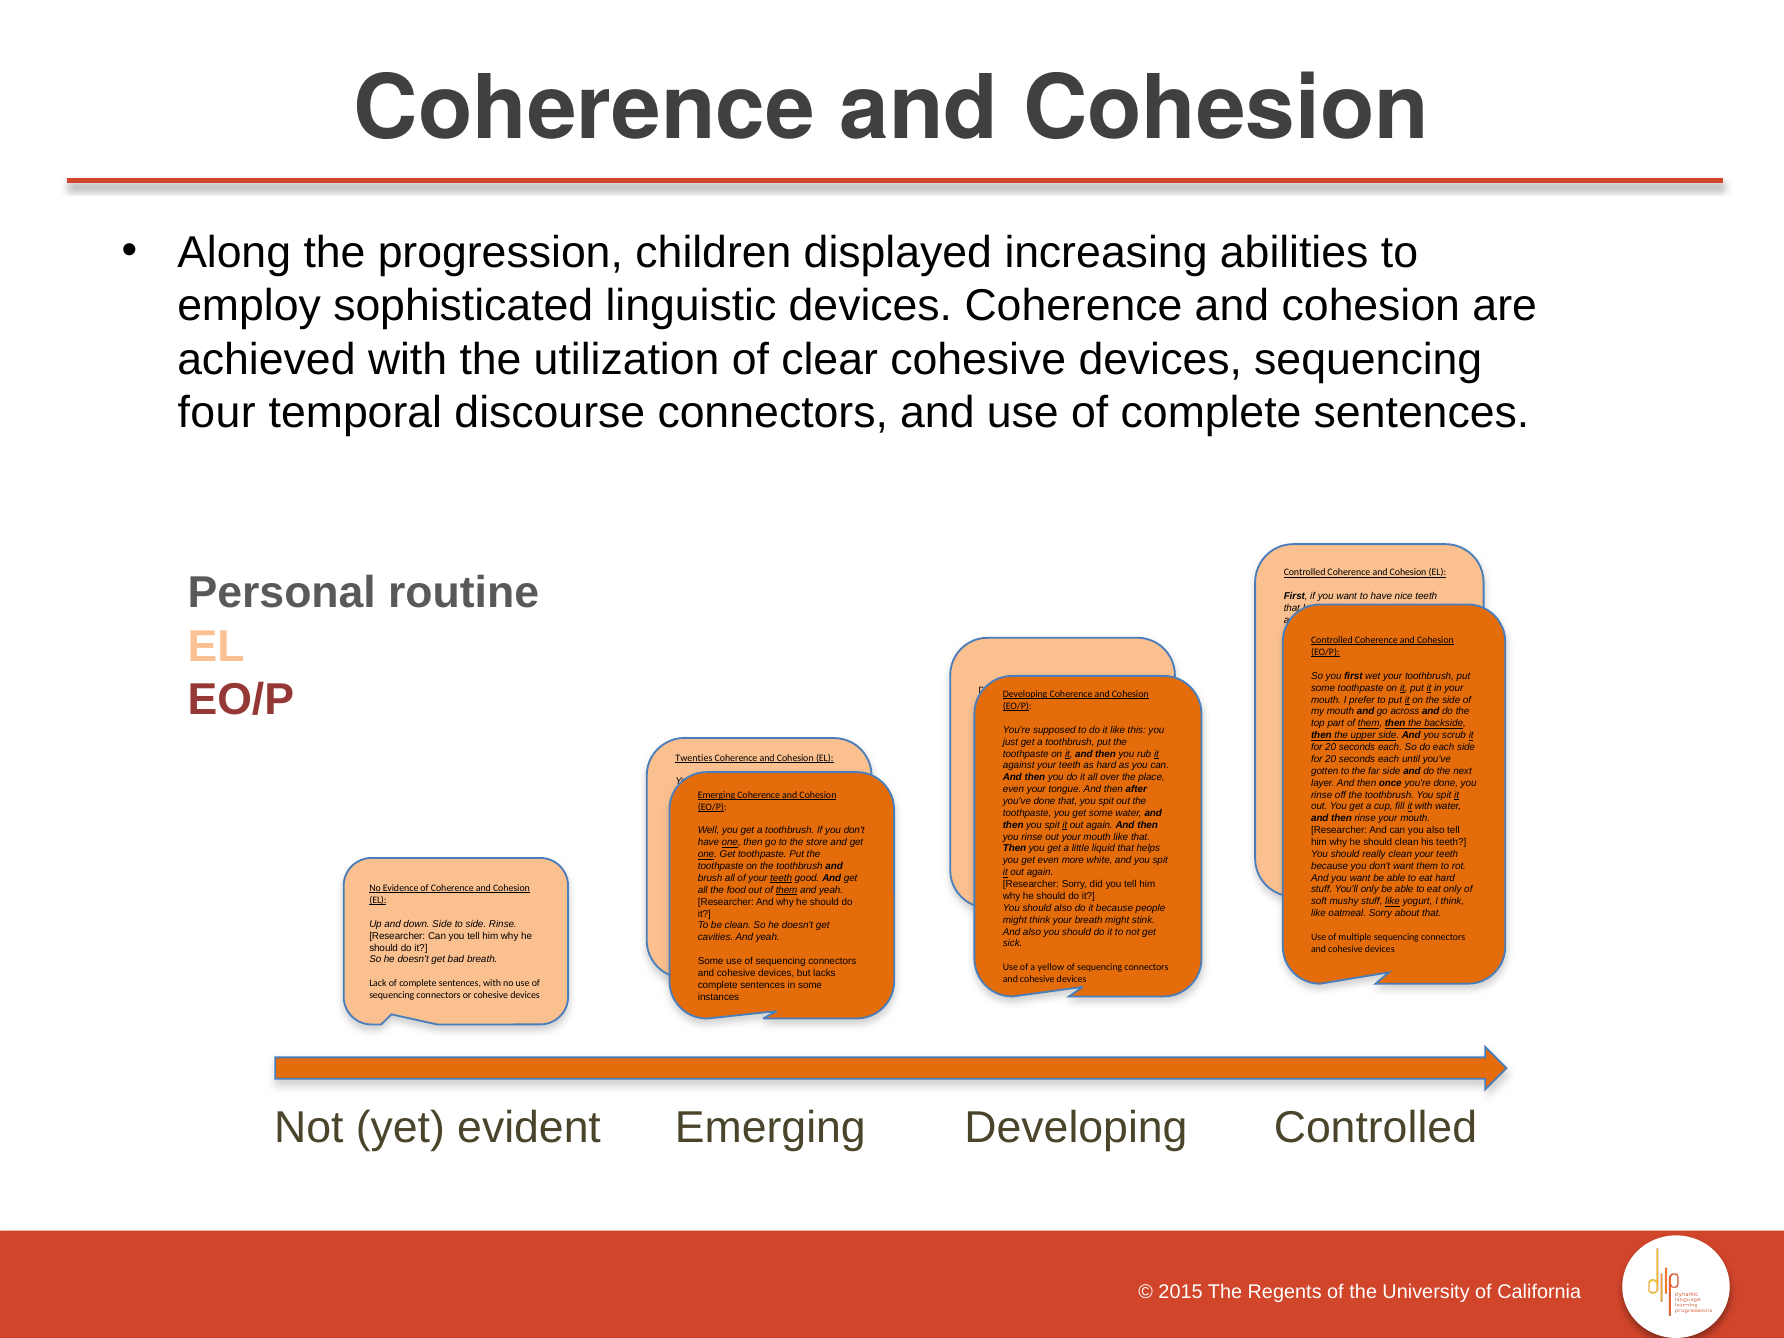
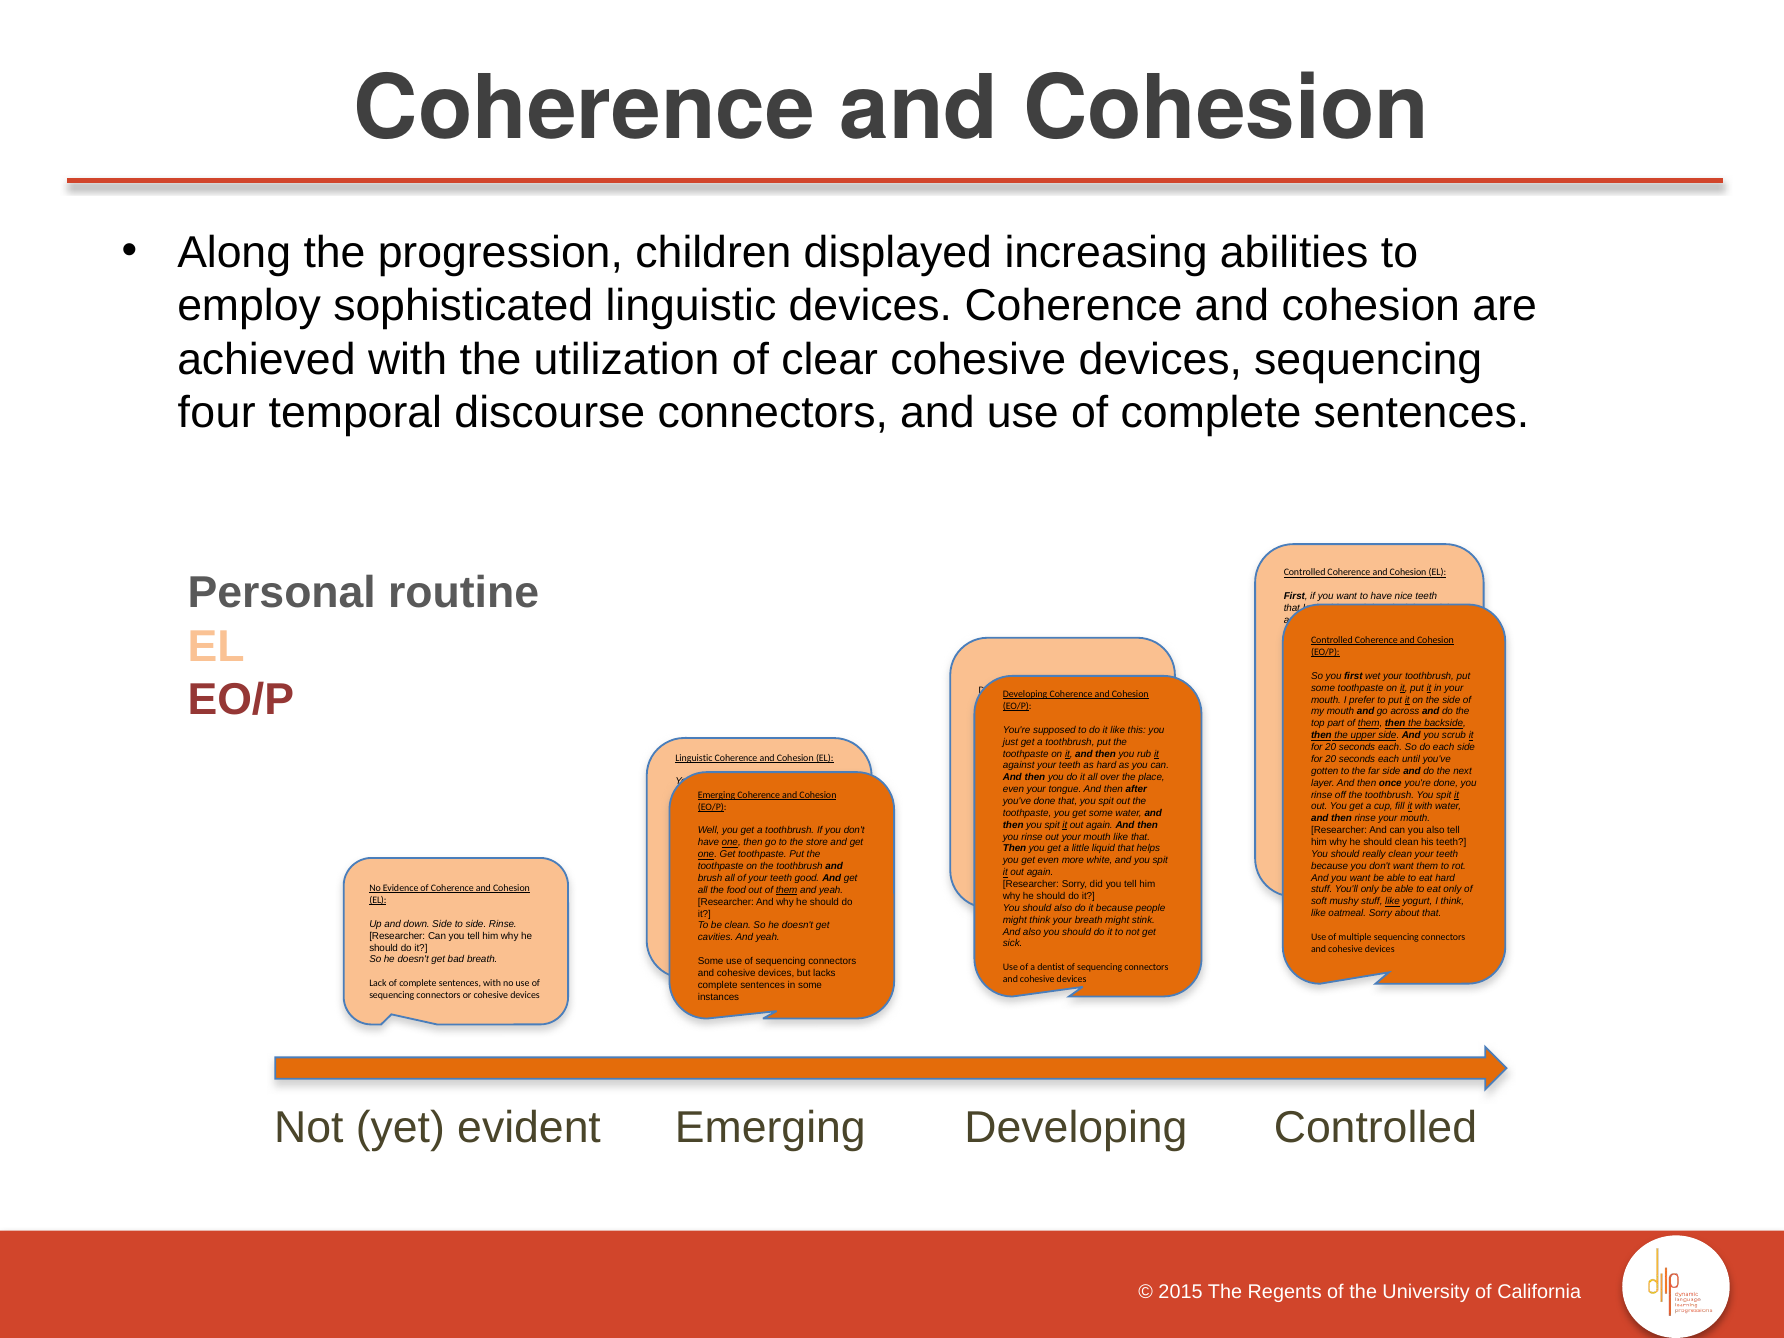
Twenties at (694, 758): Twenties -> Linguistic
teeth at (781, 878) underline: present -> none
a yellow: yellow -> dentist
